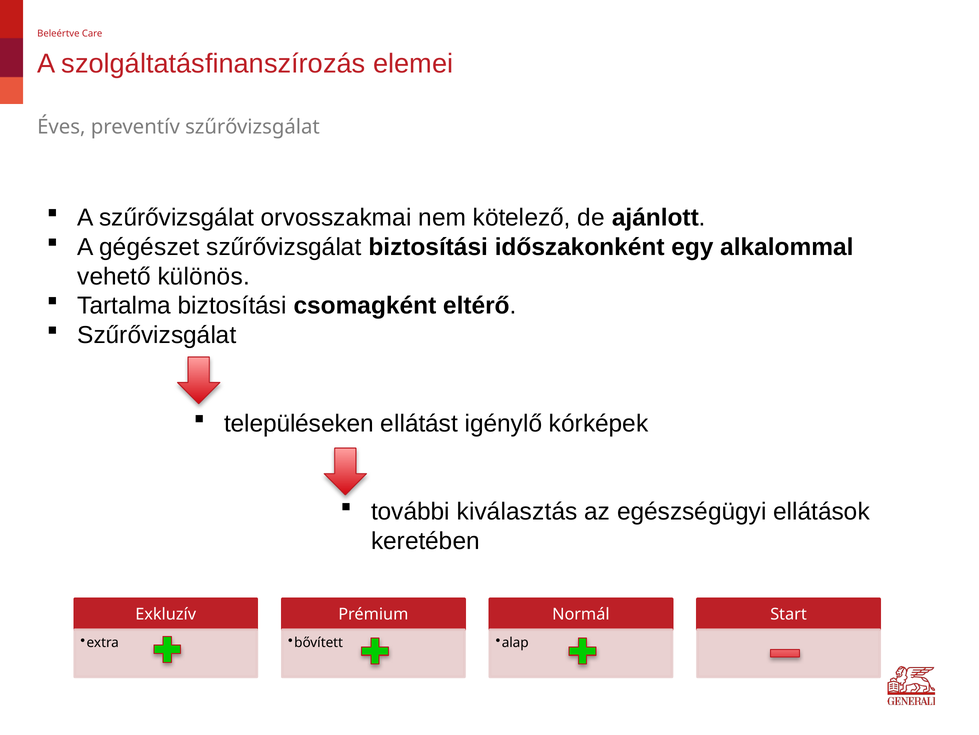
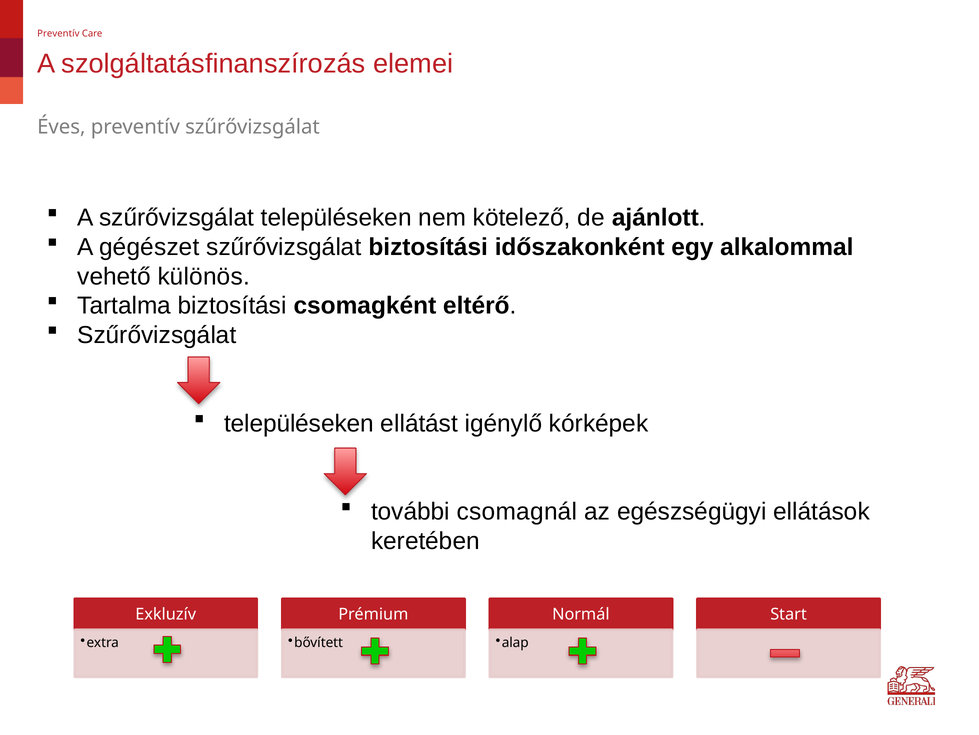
Beleértve at (58, 34): Beleértve -> Preventív
szűrővizsgálat orvosszakmai: orvosszakmai -> településeken
kiválasztás: kiválasztás -> csomagnál
